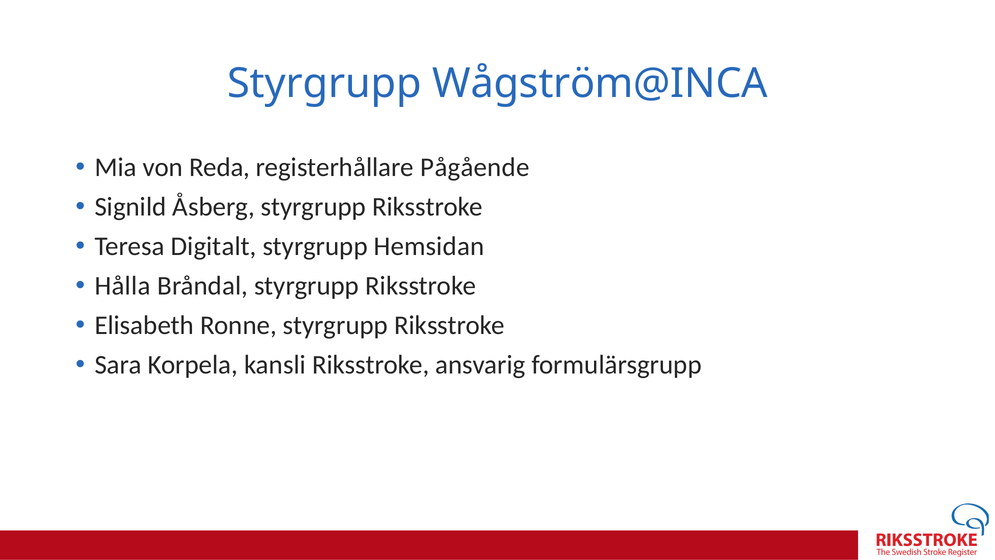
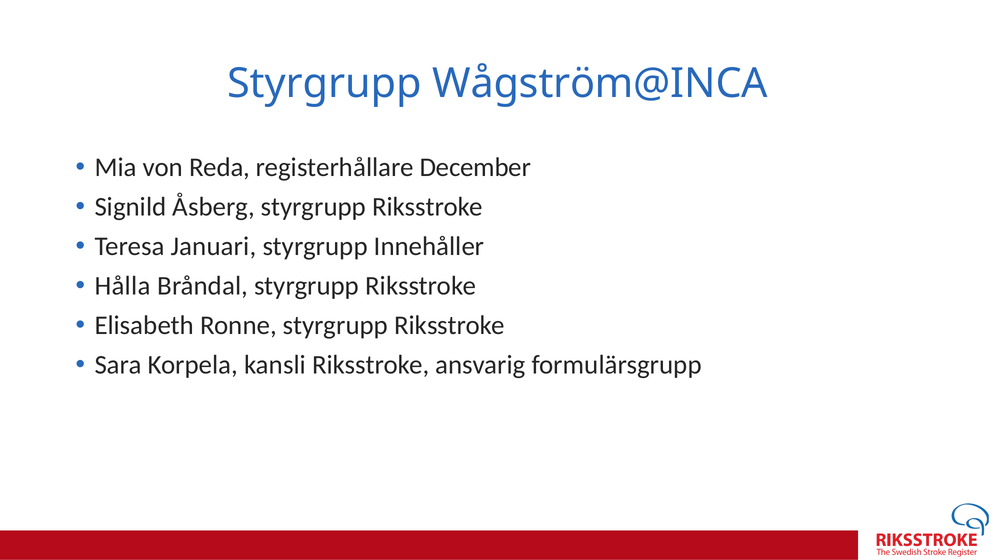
Pågående: Pågående -> December
Digitalt: Digitalt -> Januari
Hemsidan: Hemsidan -> Innehåller
